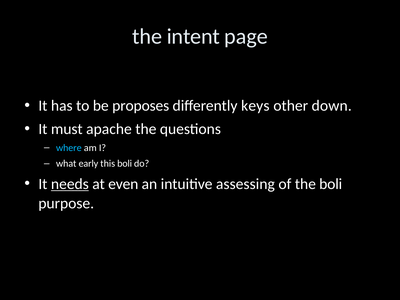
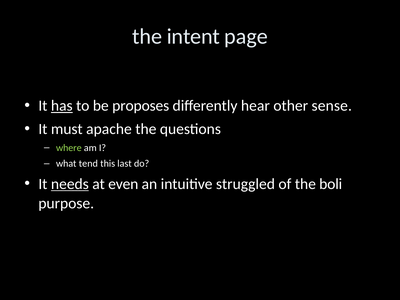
has underline: none -> present
keys: keys -> hear
down: down -> sense
where colour: light blue -> light green
early: early -> tend
this boli: boli -> last
assessing: assessing -> struggled
